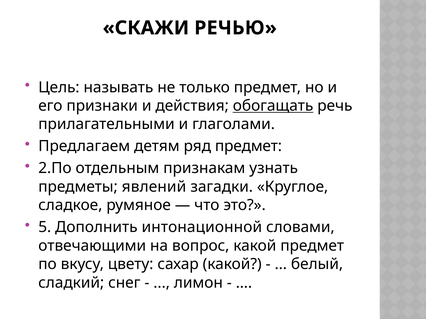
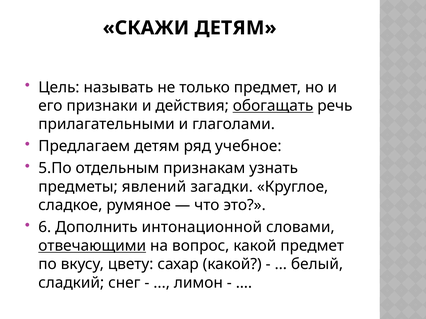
СКАЖИ РЕЧЬЮ: РЕЧЬЮ -> ДЕТЯМ
ряд предмет: предмет -> учебное
2.По: 2.По -> 5.По
5: 5 -> 6
отвечающими underline: none -> present
